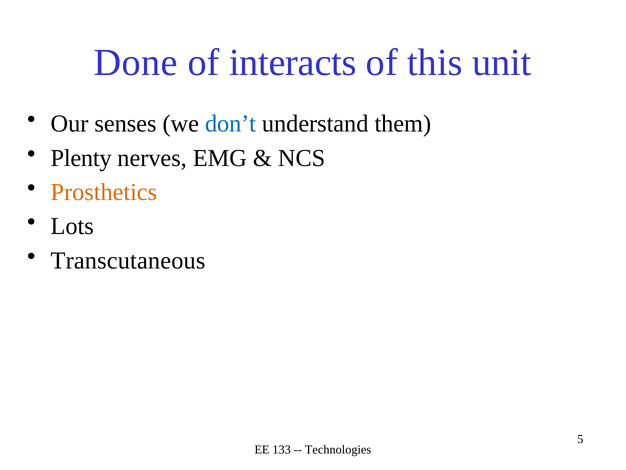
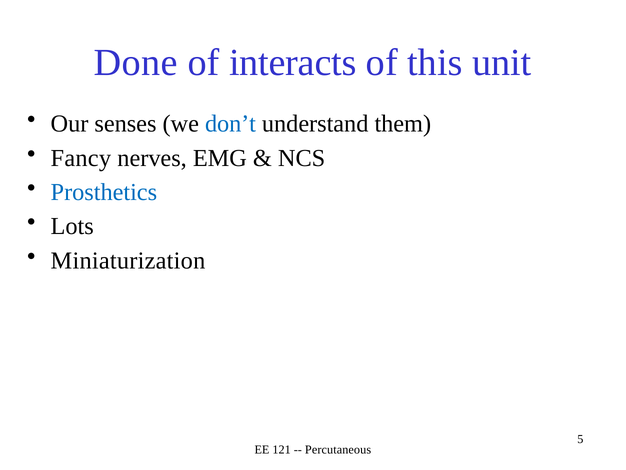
Plenty: Plenty -> Fancy
Prosthetics colour: orange -> blue
Transcutaneous: Transcutaneous -> Miniaturization
133: 133 -> 121
Technologies: Technologies -> Percutaneous
